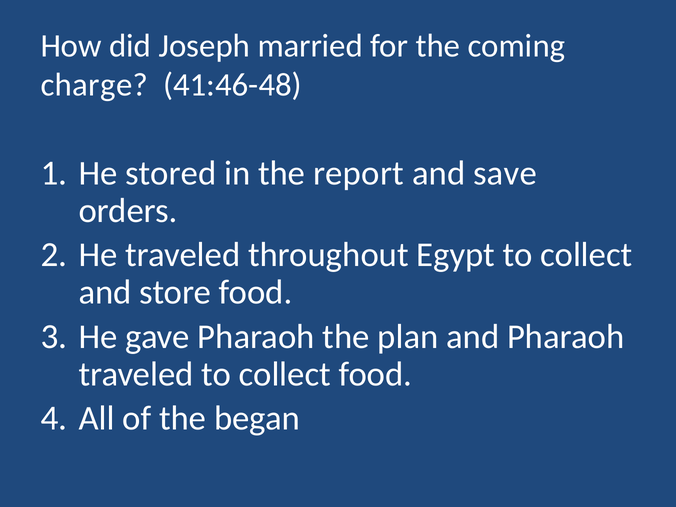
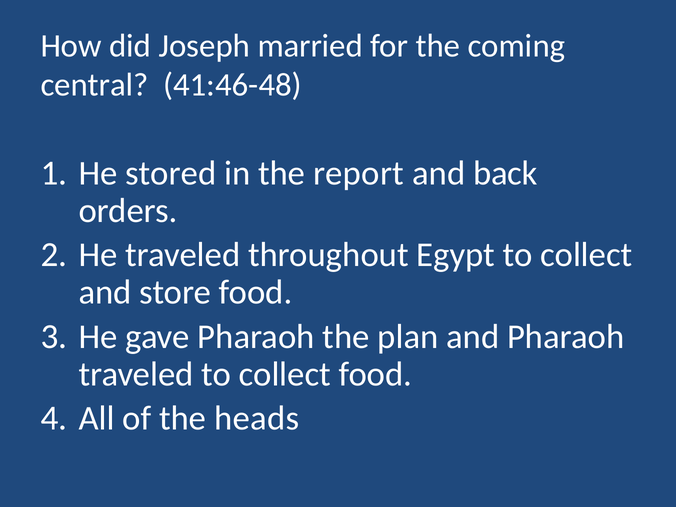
charge: charge -> central
save: save -> back
began: began -> heads
